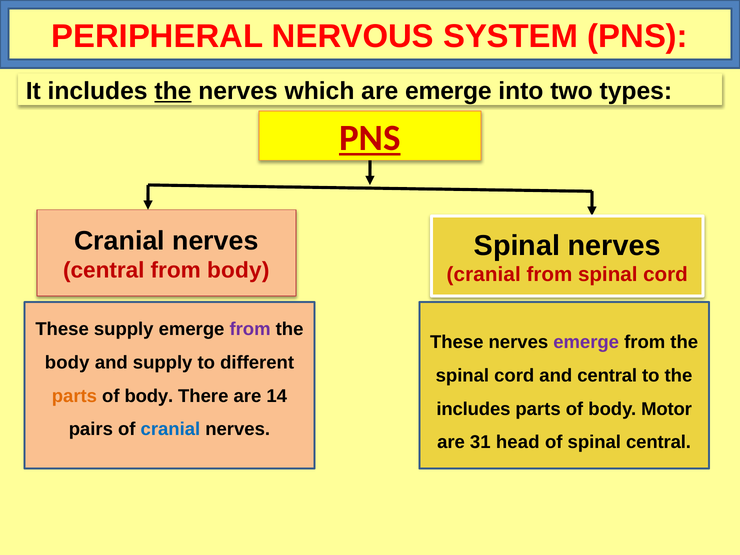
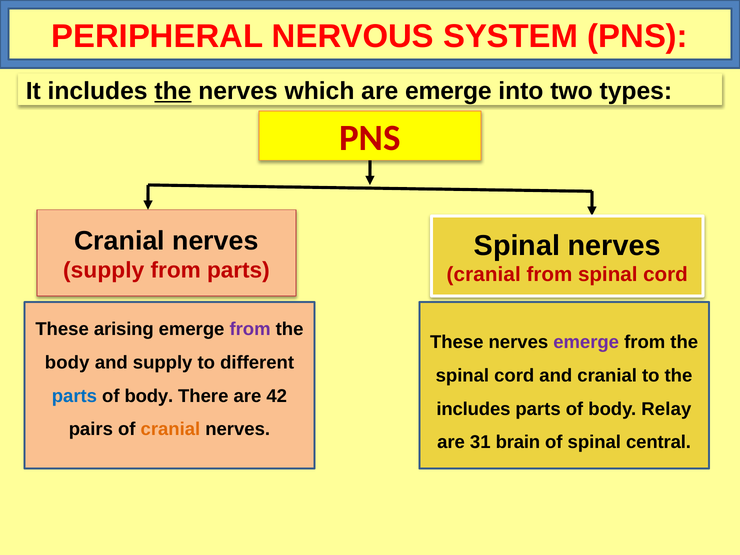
PNS at (370, 138) underline: present -> none
central at (104, 270): central -> supply
from body: body -> parts
These supply: supply -> arising
and central: central -> cranial
parts at (74, 396) colour: orange -> blue
14: 14 -> 42
Motor: Motor -> Relay
cranial at (170, 429) colour: blue -> orange
head: head -> brain
